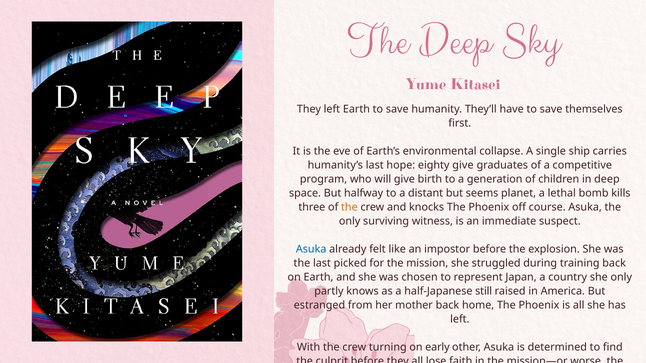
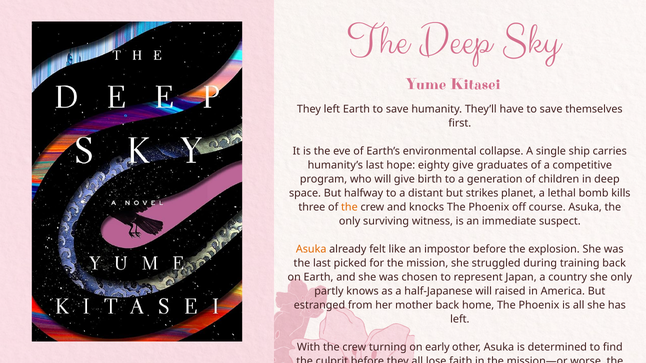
but seems: seems -> strikes
Asuka at (311, 250) colour: blue -> orange
half-Japanese still: still -> will
